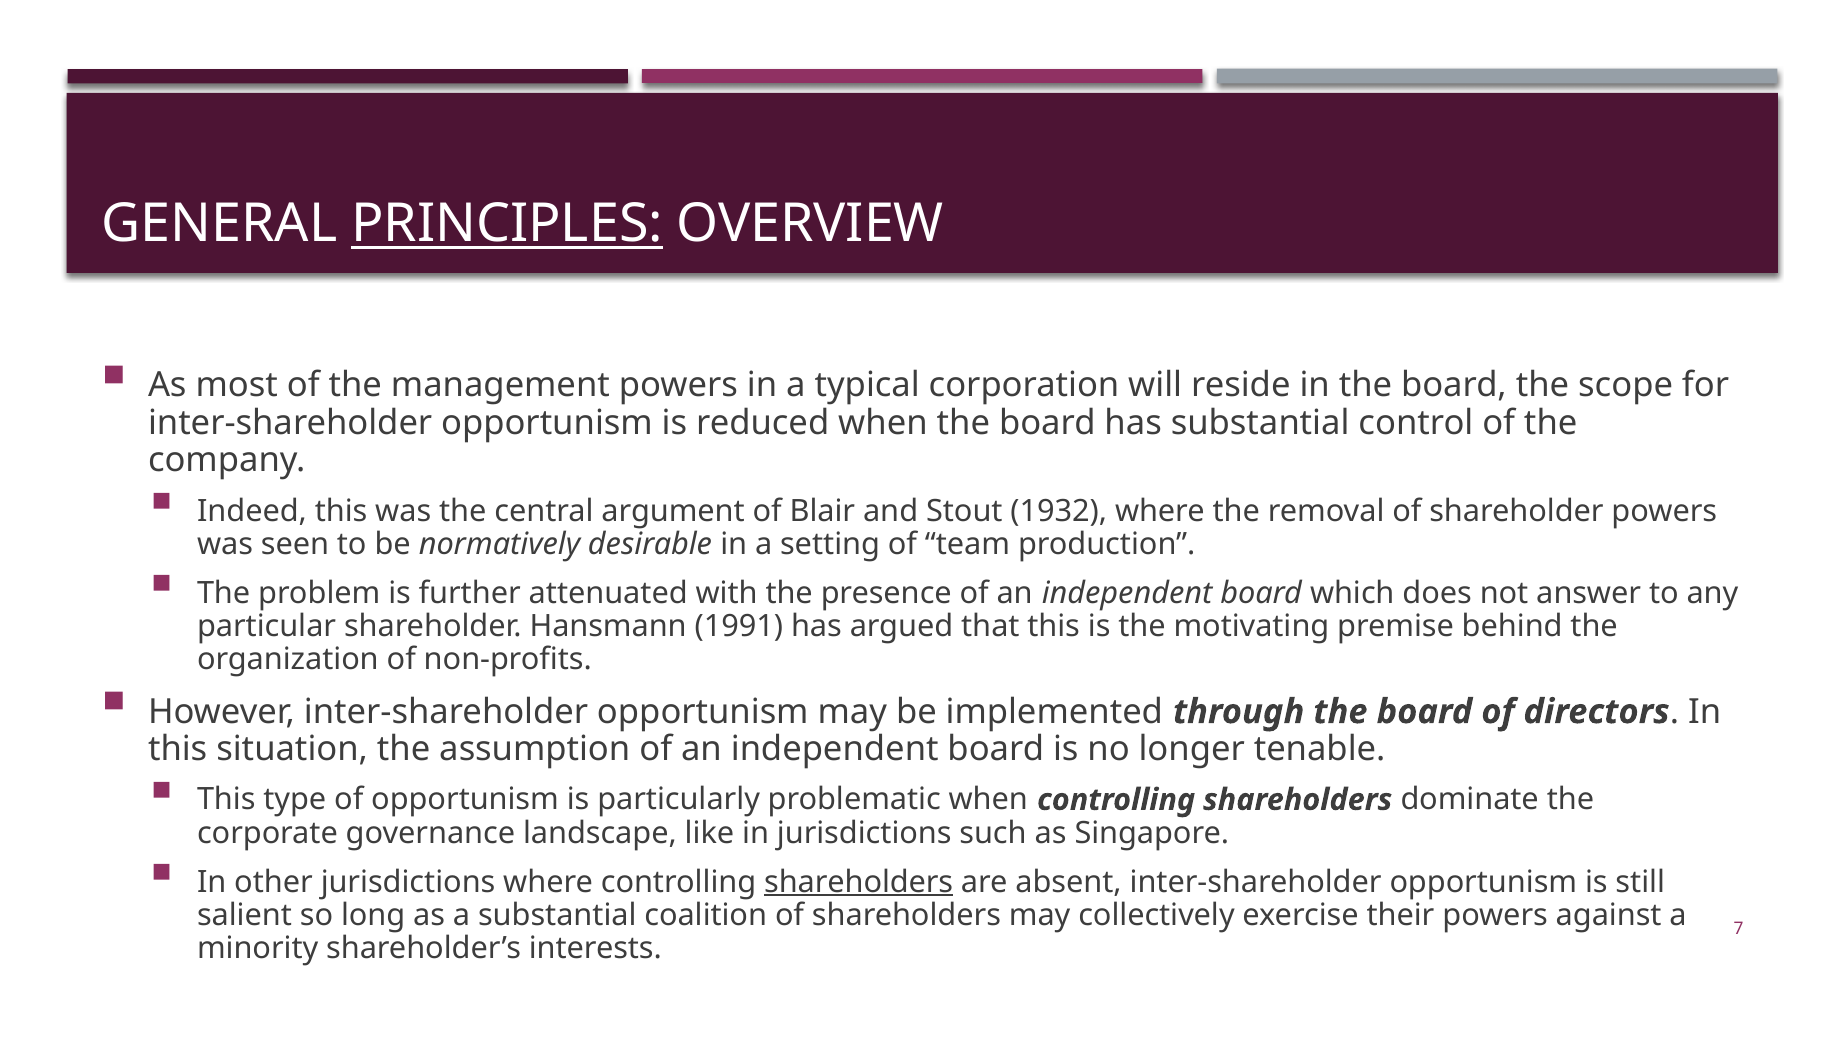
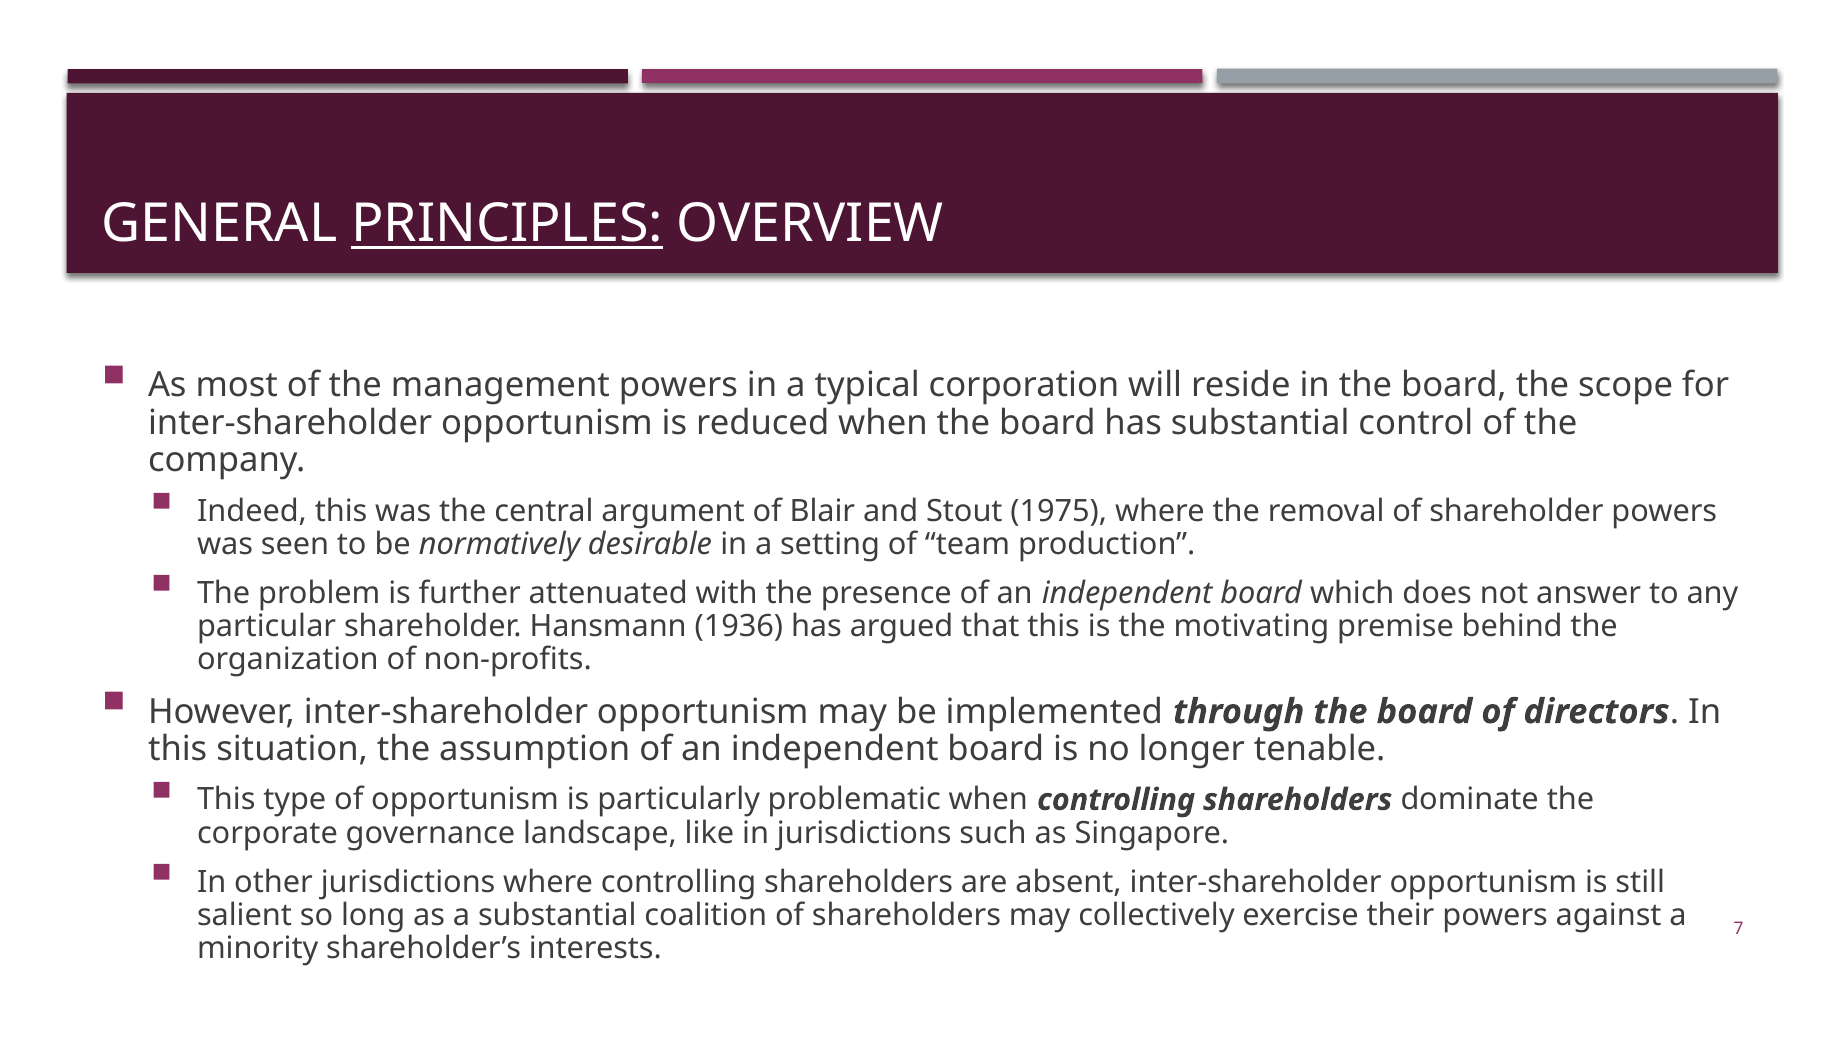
1932: 1932 -> 1975
1991: 1991 -> 1936
shareholders at (859, 882) underline: present -> none
